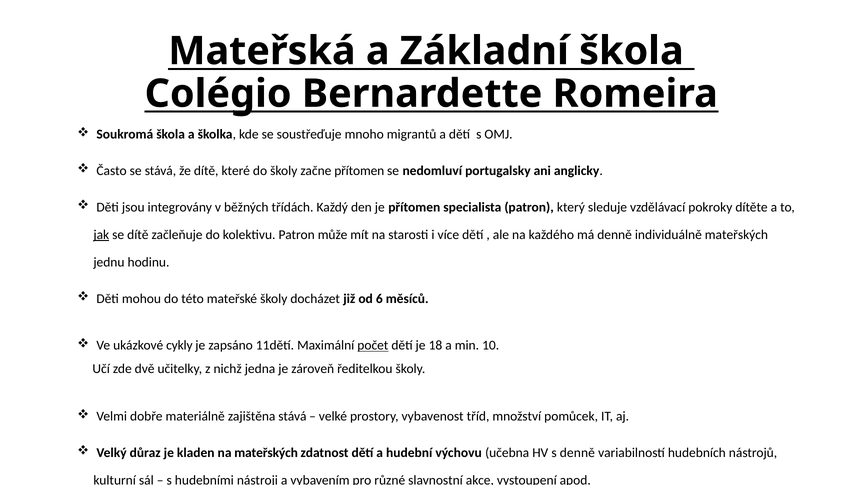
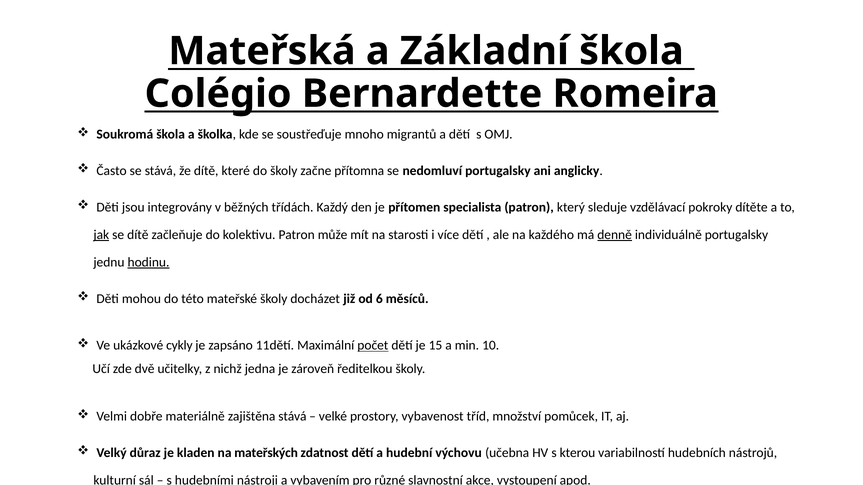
začne přítomen: přítomen -> přítomna
denně at (615, 235) underline: none -> present
individuálně mateřských: mateřských -> portugalsky
hodinu underline: none -> present
18: 18 -> 15
s denně: denně -> kterou
